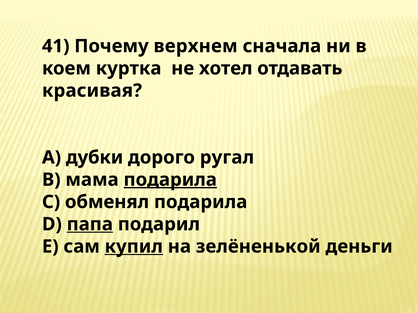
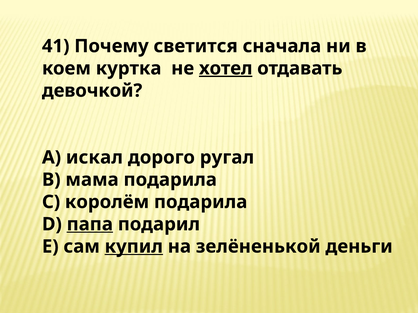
верхнем: верхнем -> светится
хотел underline: none -> present
красивая: красивая -> девочкой
дубки: дубки -> искал
подарила at (170, 180) underline: present -> none
обменял: обменял -> королём
